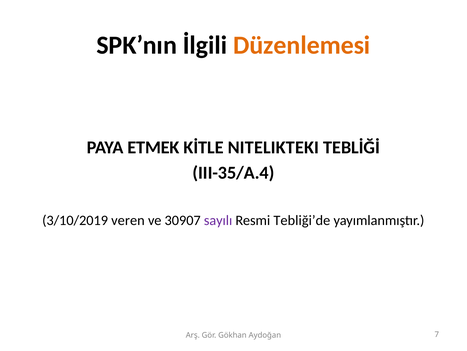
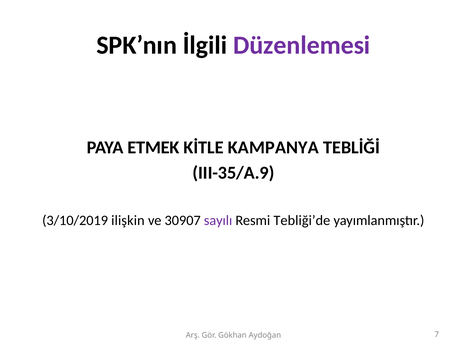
Düzenlemesi colour: orange -> purple
NITELIKTEKI: NITELIKTEKI -> KAMPANYA
III-35/A.4: III-35/A.4 -> III-35/A.9
veren: veren -> ilişkin
